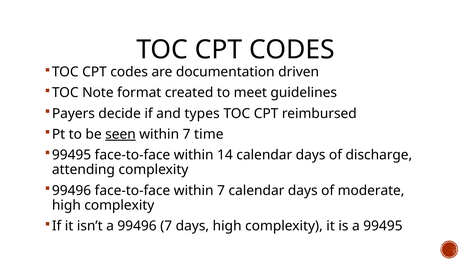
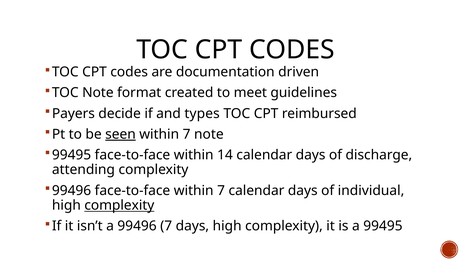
7 time: time -> note
moderate: moderate -> individual
complexity at (119, 205) underline: none -> present
